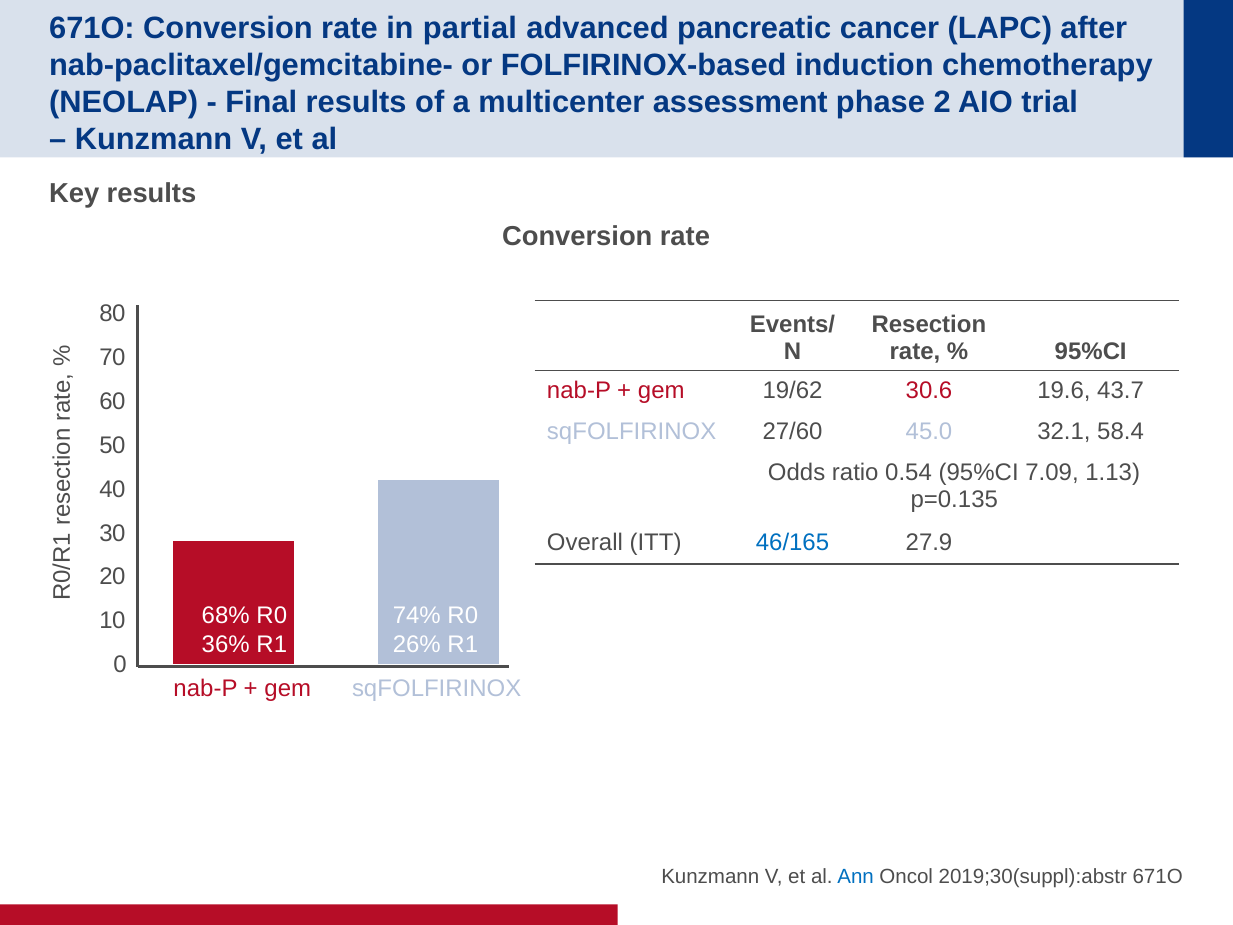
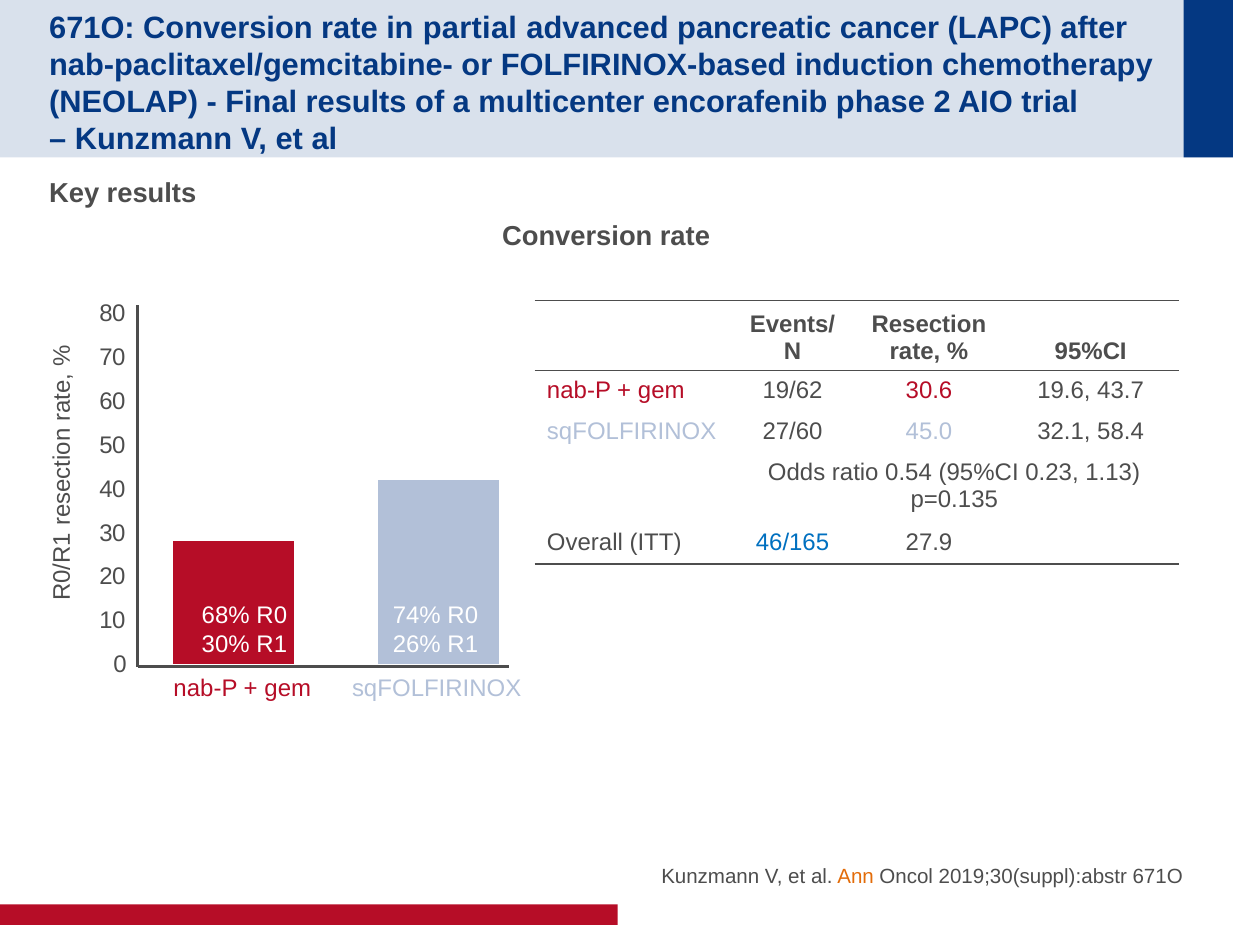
assessment: assessment -> encorafenib
7.09: 7.09 -> 0.23
36%: 36% -> 30%
Ann colour: blue -> orange
